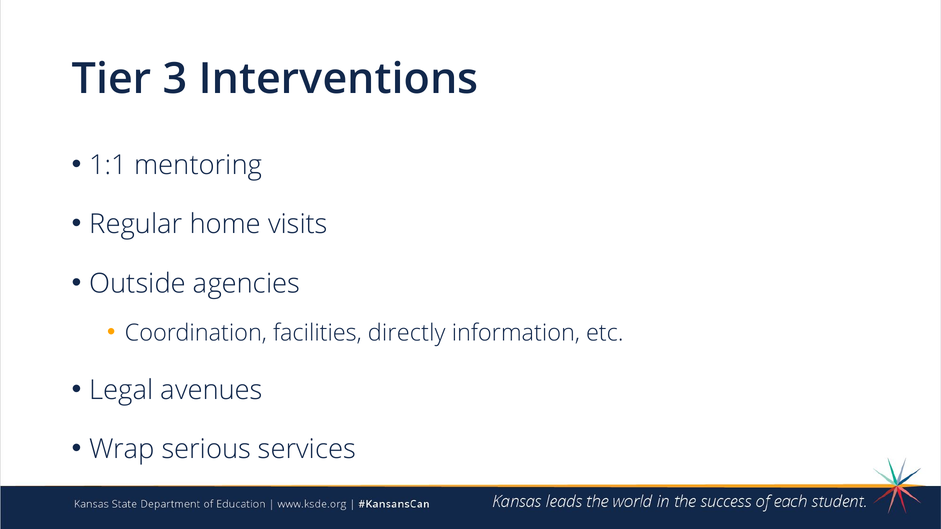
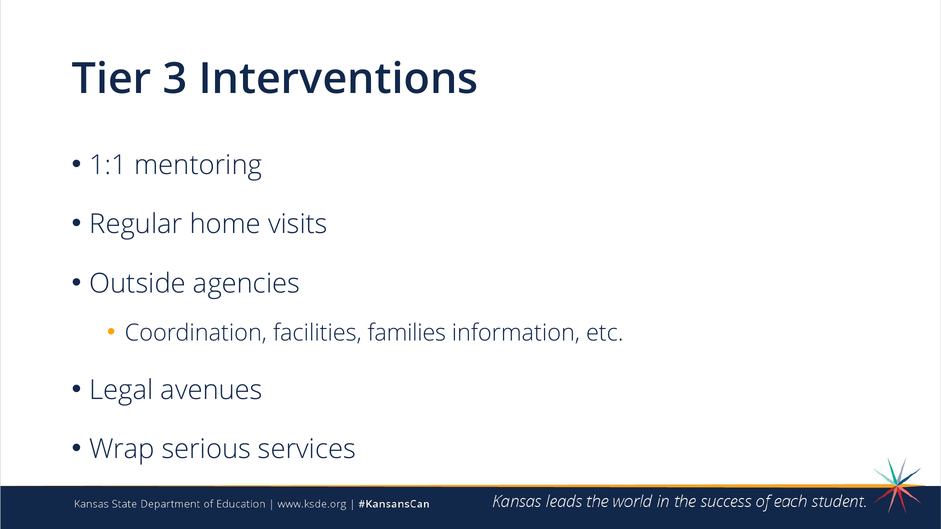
directly: directly -> families
